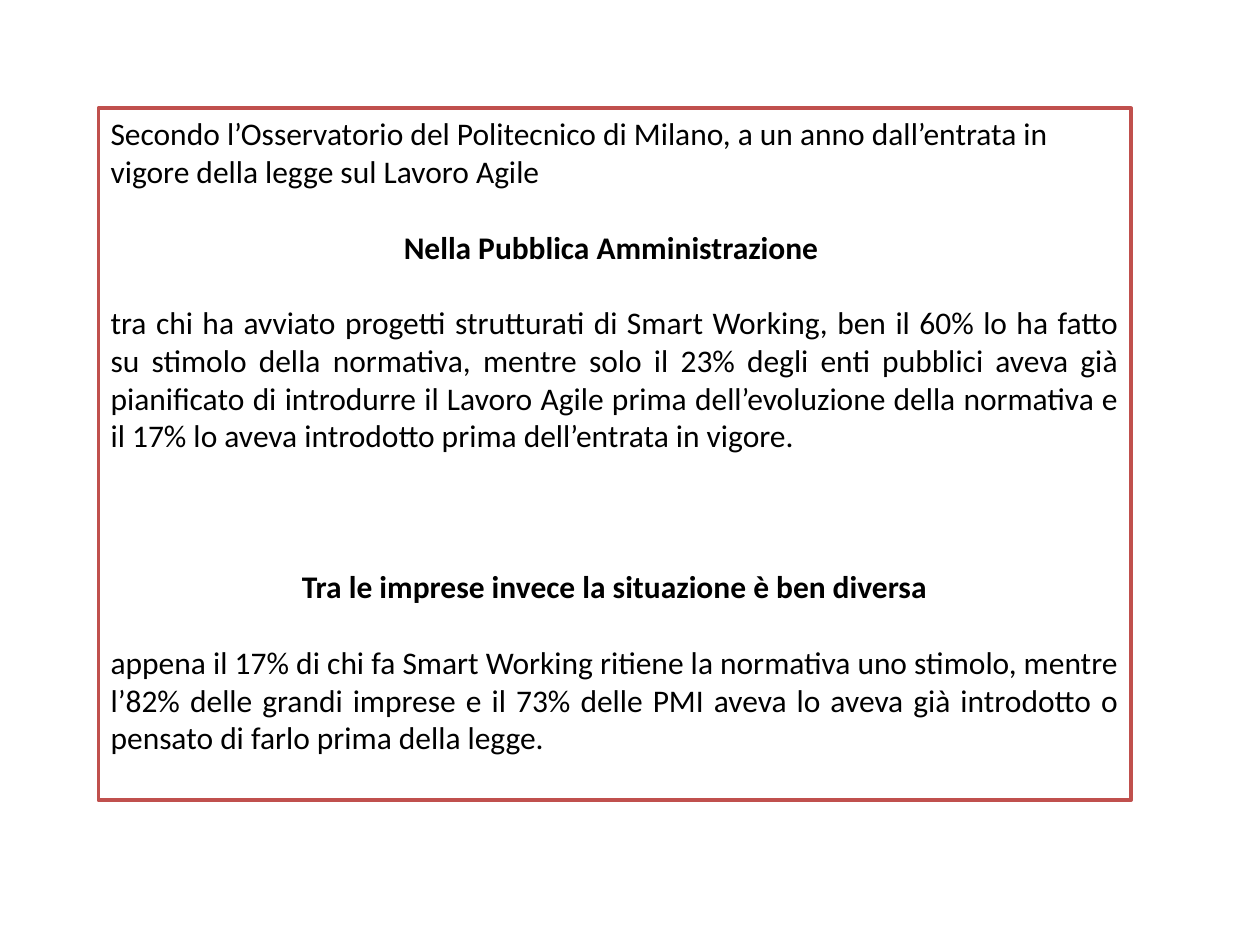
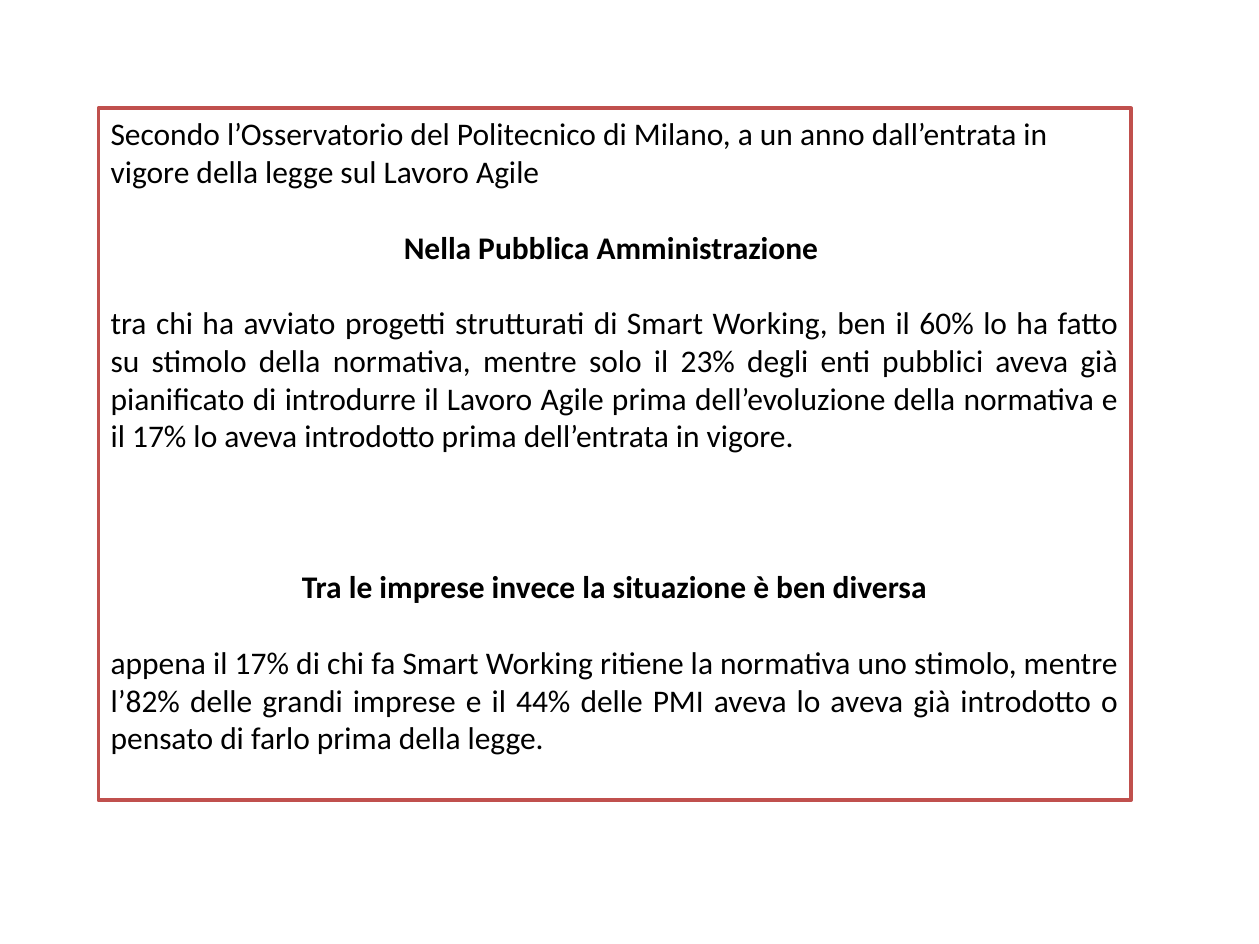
73%: 73% -> 44%
